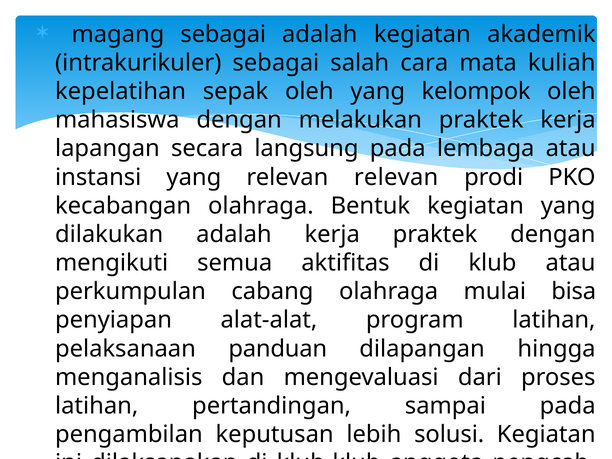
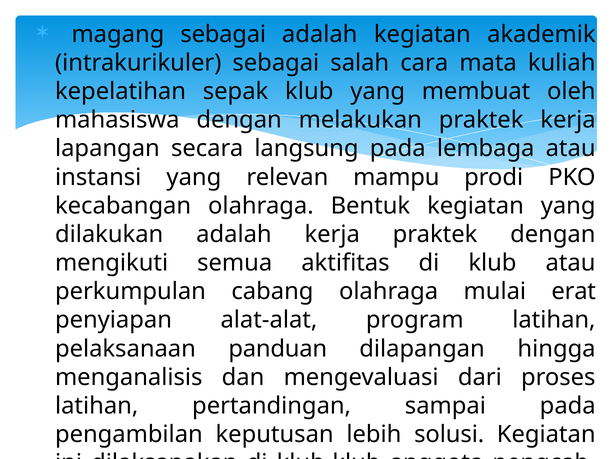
sepak oleh: oleh -> klub
kelompok: kelompok -> membuat
relevan relevan: relevan -> mampu
bisa: bisa -> erat
